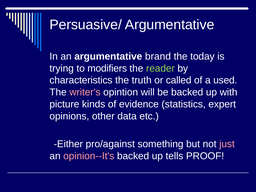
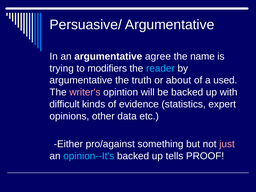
brand: brand -> agree
today: today -> name
reader colour: light green -> light blue
characteristics at (81, 80): characteristics -> argumentative
called: called -> about
picture: picture -> difficult
opinion--It's colour: pink -> light blue
